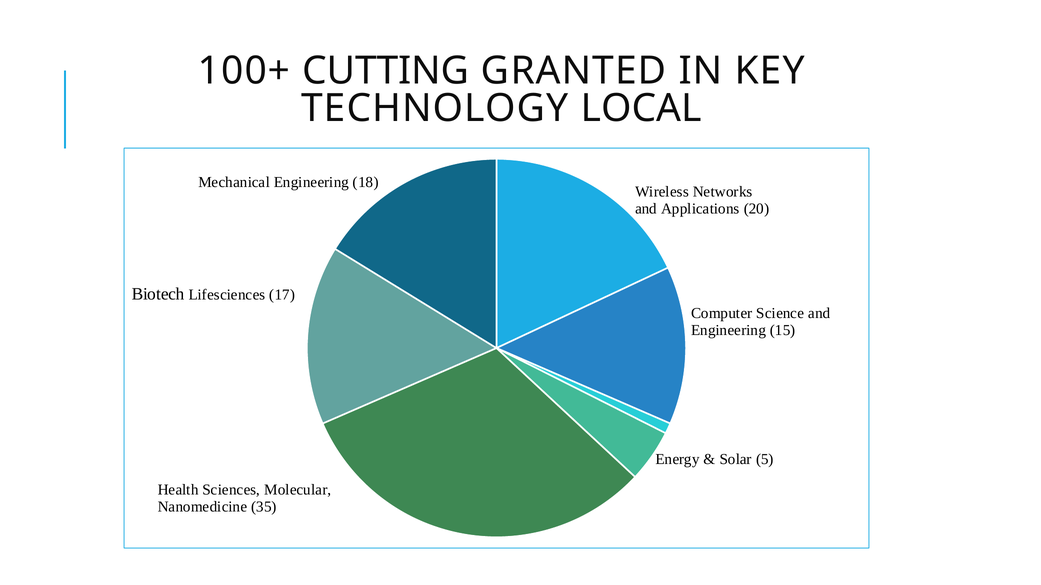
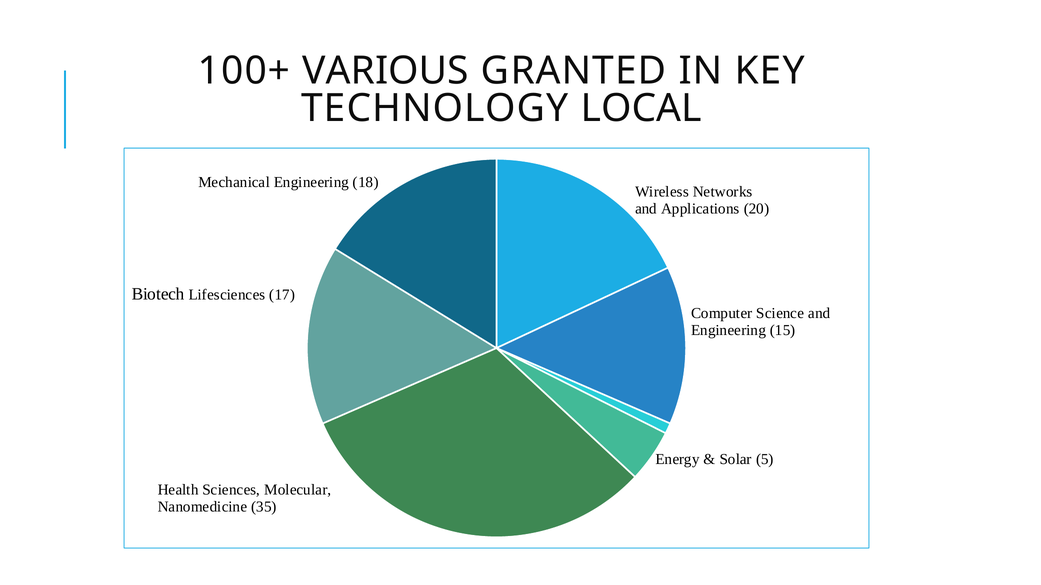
CUTTING: CUTTING -> VARIOUS
